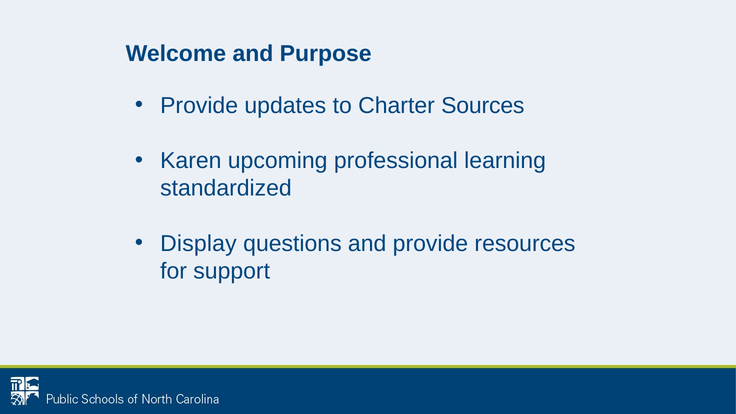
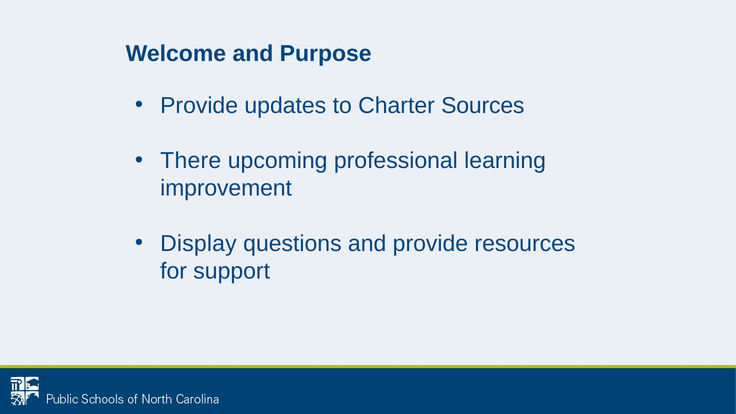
Karen: Karen -> There
standardized: standardized -> improvement
